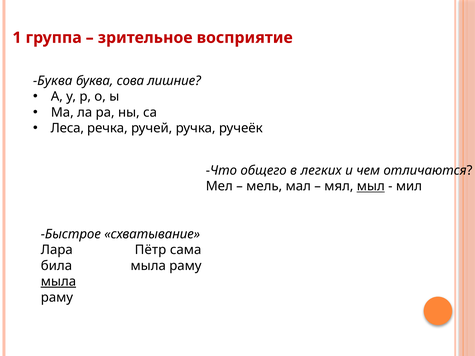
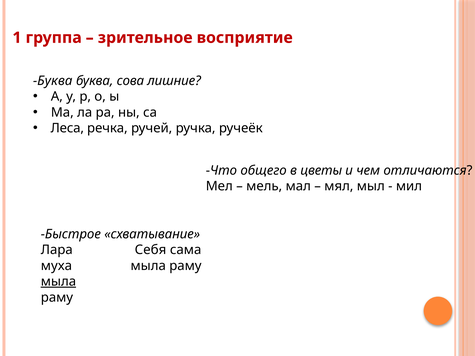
легких: легких -> цветы
мыл underline: present -> none
Пётр: Пётр -> Себя
била: била -> муха
